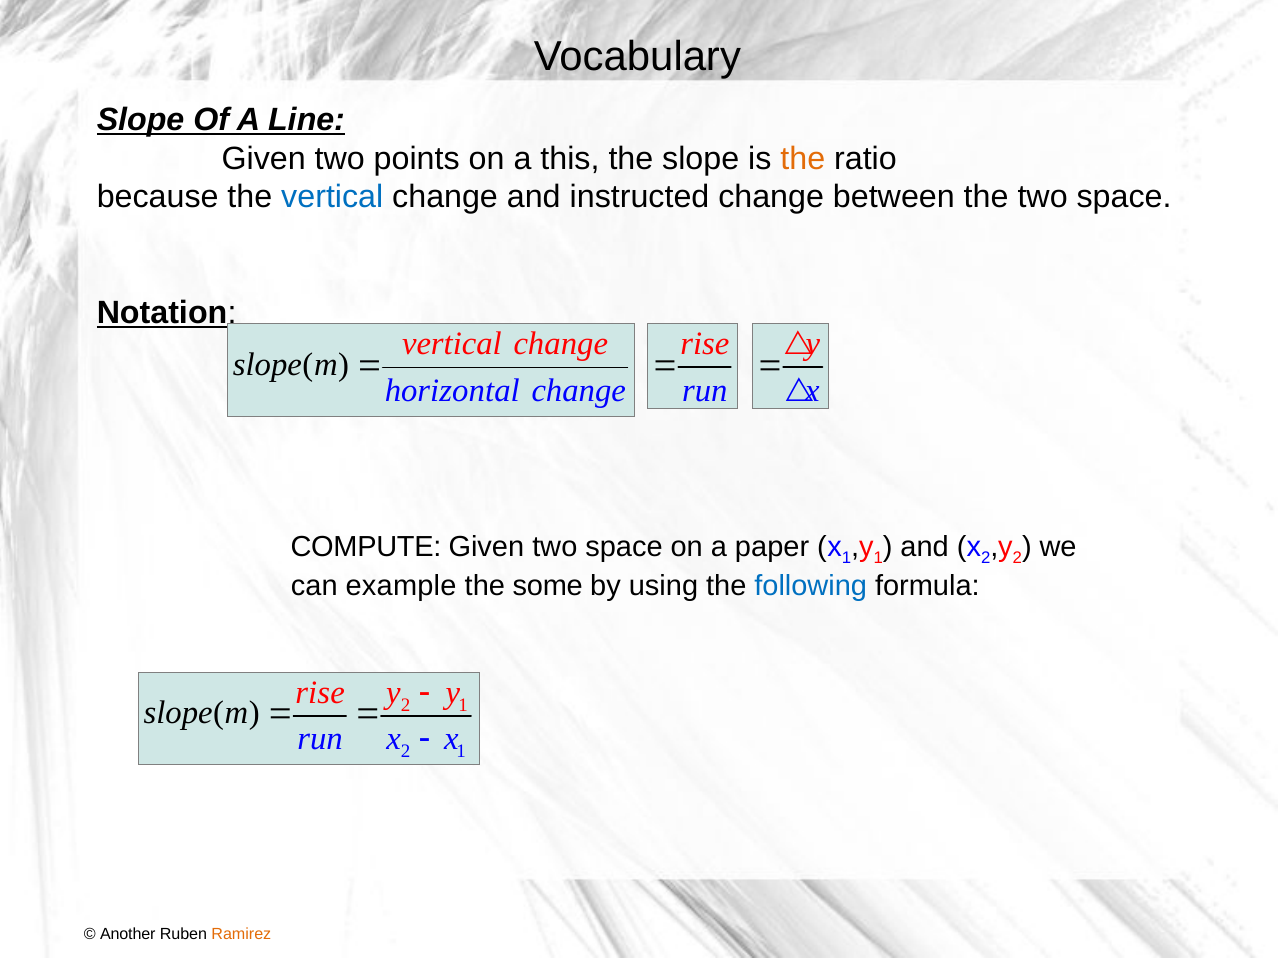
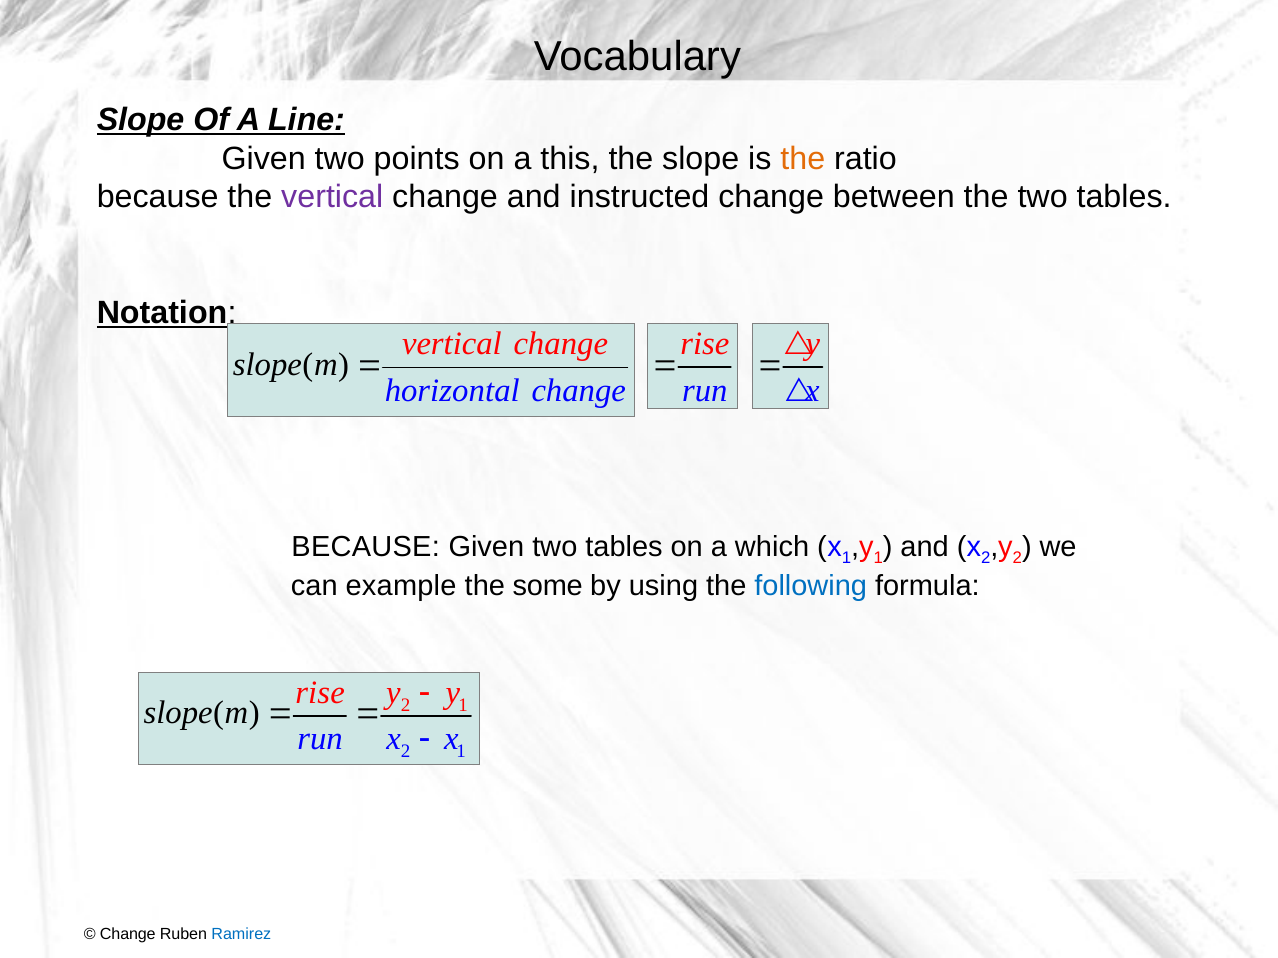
vertical at (332, 197) colour: blue -> purple
the two space: space -> tables
COMPUTE at (366, 547): COMPUTE -> BECAUSE
Given two space: space -> tables
paper: paper -> which
Another at (128, 934): Another -> Change
Ramirez colour: orange -> blue
